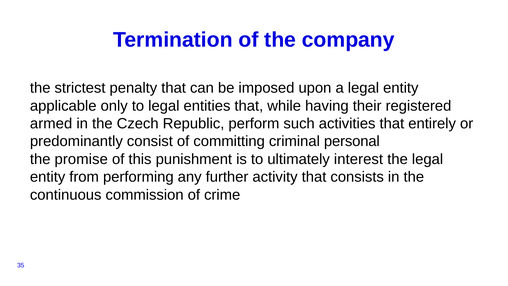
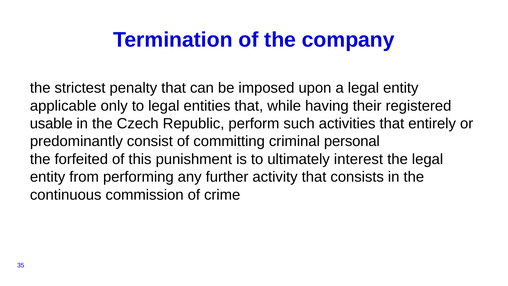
armed: armed -> usable
promise: promise -> forfeited
